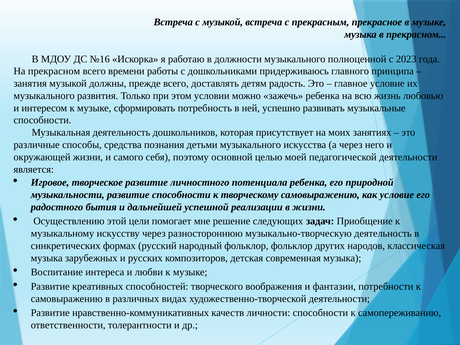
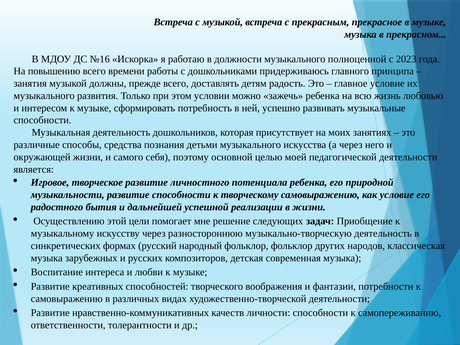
На прекрасном: прекрасном -> повышению
